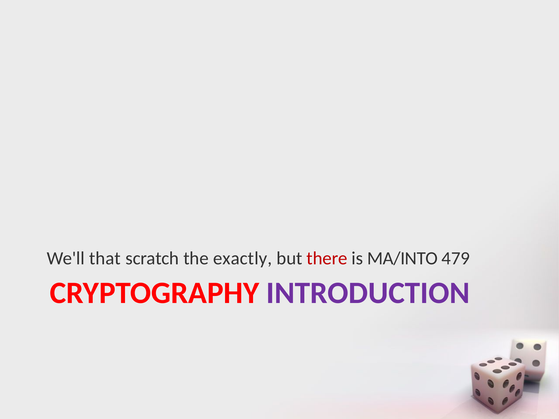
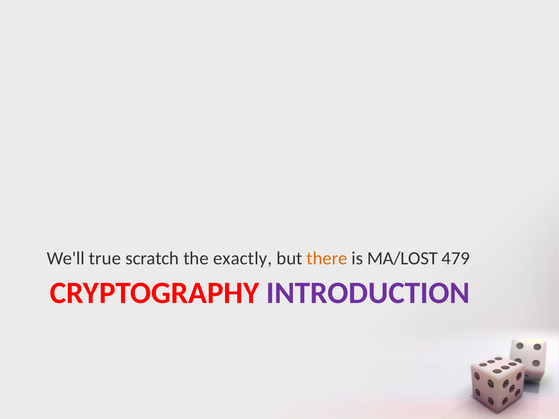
that: that -> true
there colour: red -> orange
MA/INTO: MA/INTO -> MA/LOST
